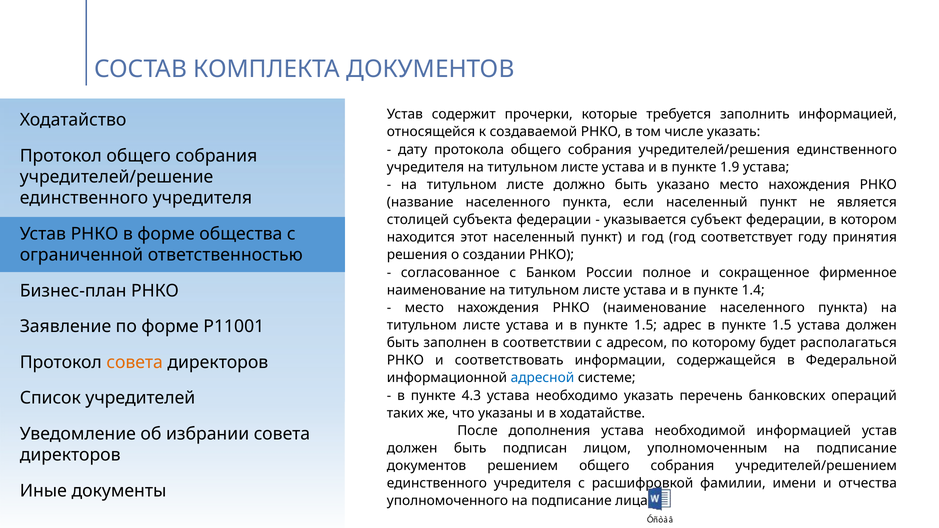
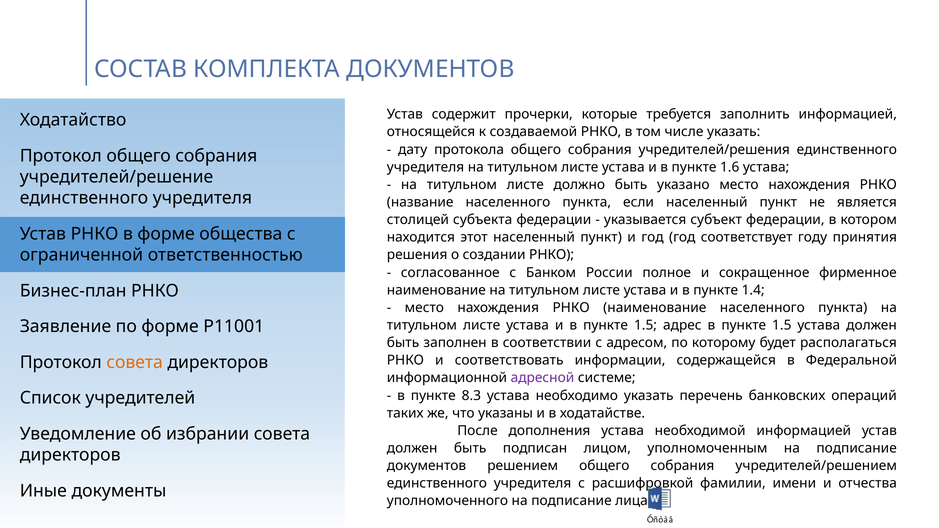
1.9: 1.9 -> 1.6
адресной colour: blue -> purple
4.3: 4.3 -> 8.3
